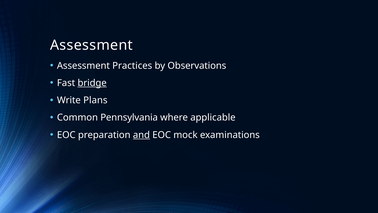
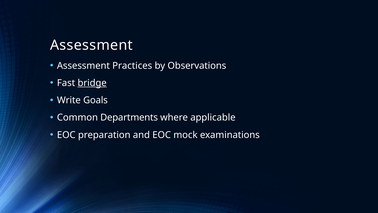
Plans: Plans -> Goals
Pennsylvania: Pennsylvania -> Departments
and underline: present -> none
